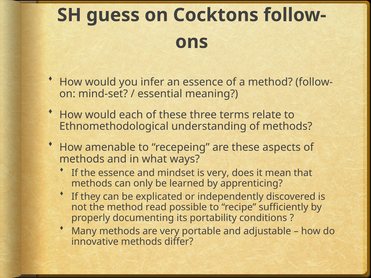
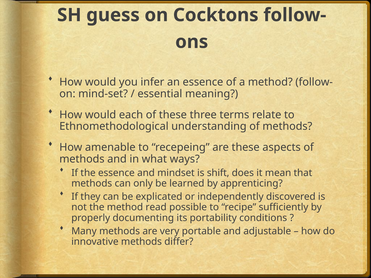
is very: very -> shift
